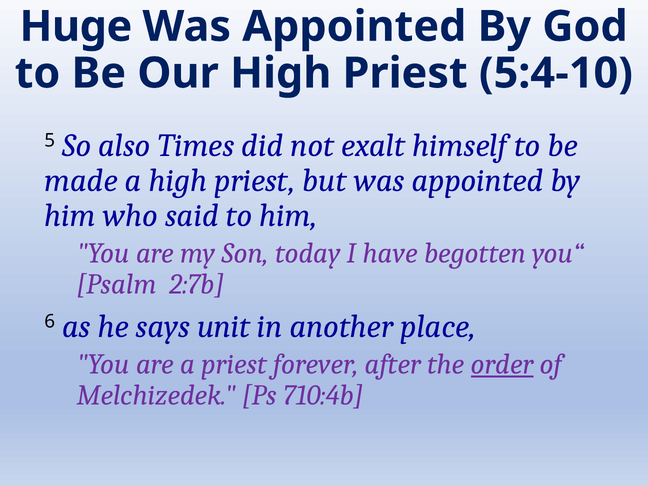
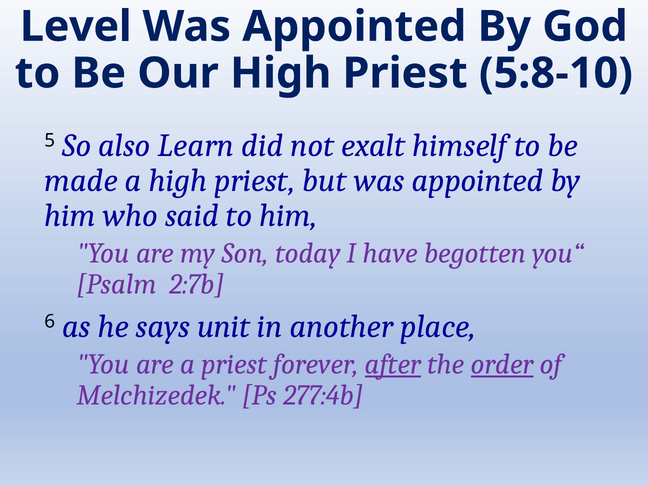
Huge: Huge -> Level
5:4-10: 5:4-10 -> 5:8-10
Times: Times -> Learn
after underline: none -> present
710:4b: 710:4b -> 277:4b
